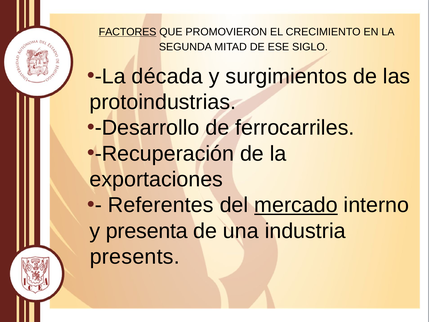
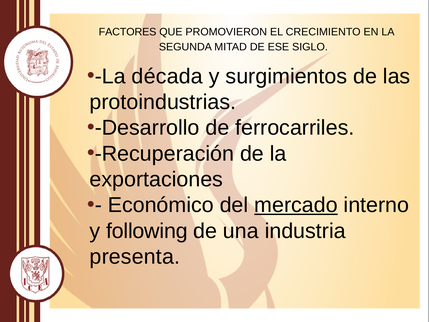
FACTORES underline: present -> none
Referentes: Referentes -> Económico
presenta: presenta -> following
presents: presents -> presenta
